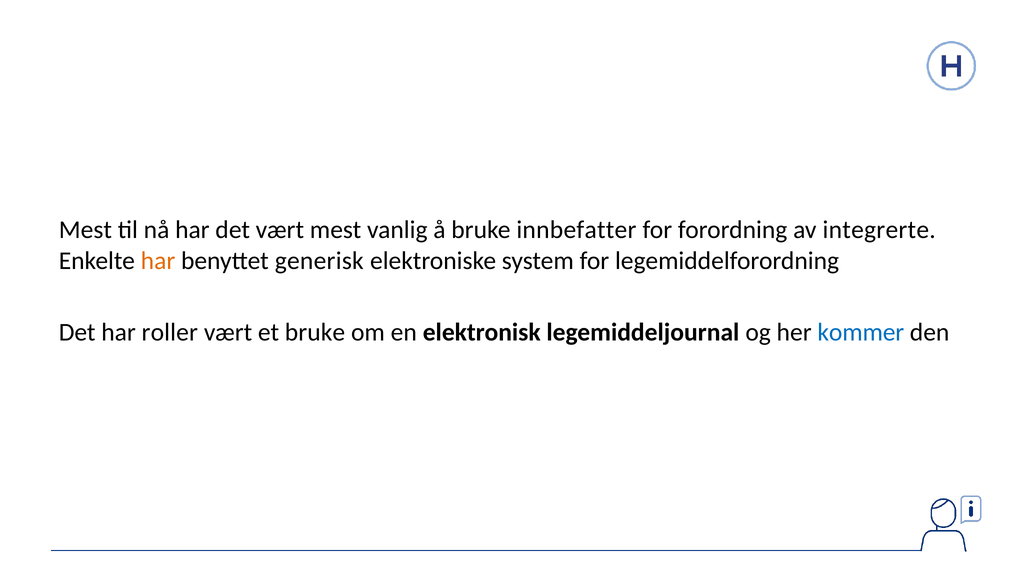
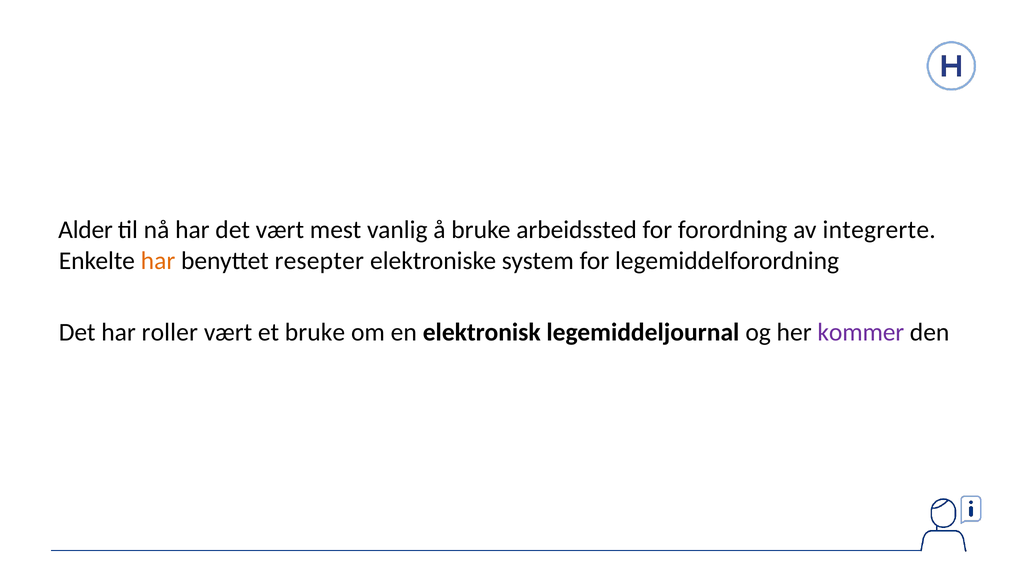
Mest at (85, 230): Mest -> Alder
innbefatter: innbefatter -> arbeidssted
generisk: generisk -> resepter
kommer colour: blue -> purple
